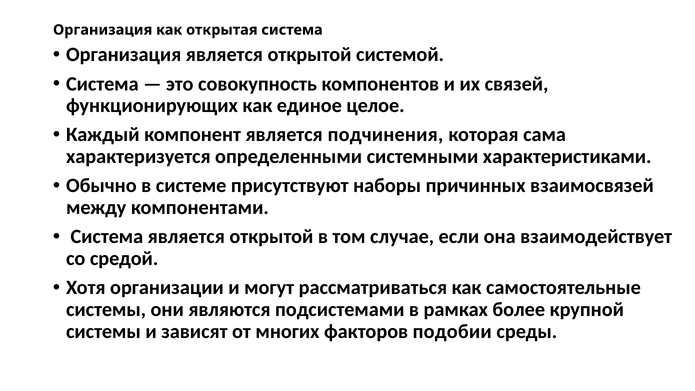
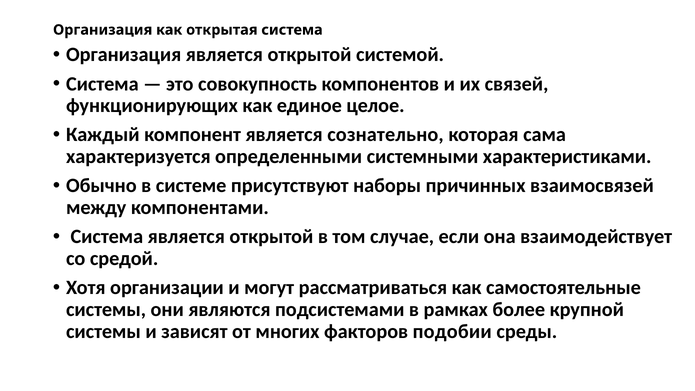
подчинения: подчинения -> сознательно
